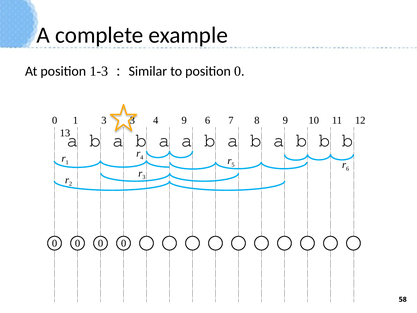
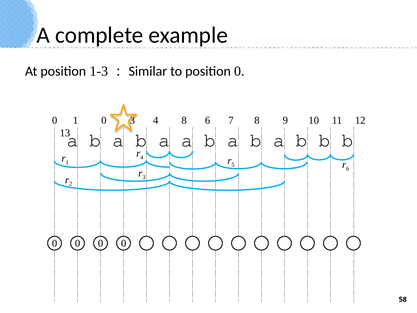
1 3: 3 -> 0
4 9: 9 -> 8
